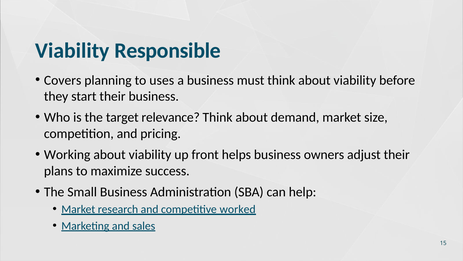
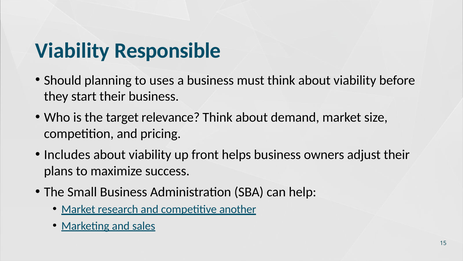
Covers: Covers -> Should
Working: Working -> Includes
worked: worked -> another
